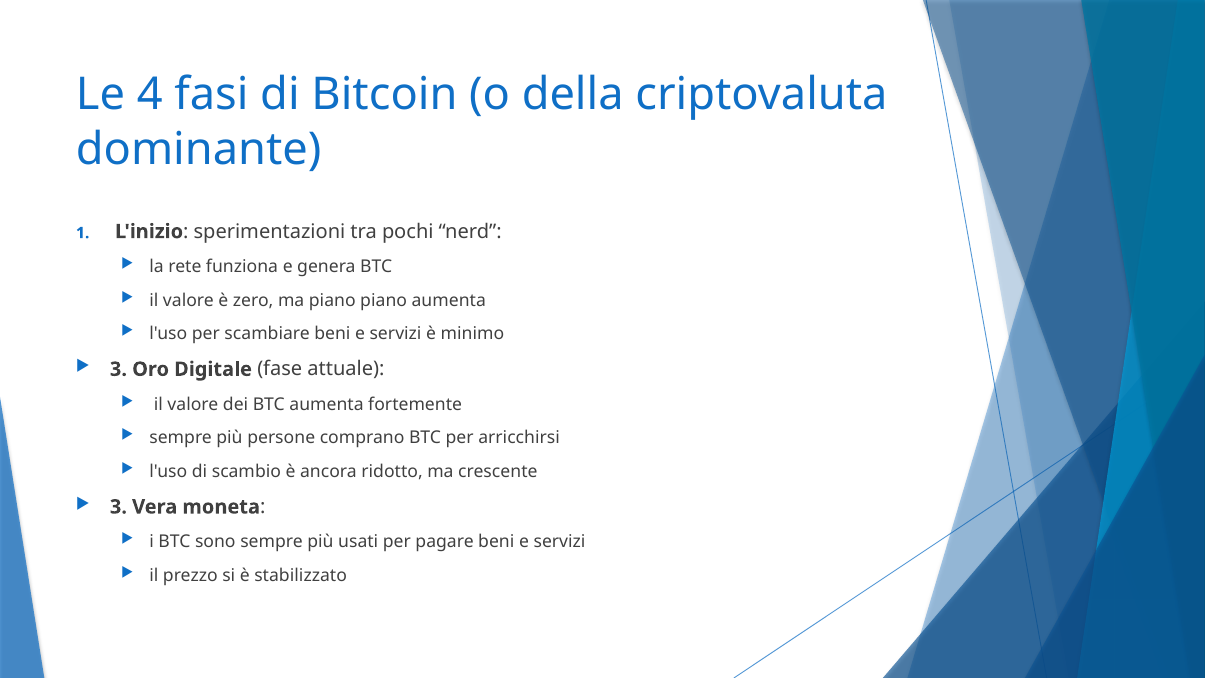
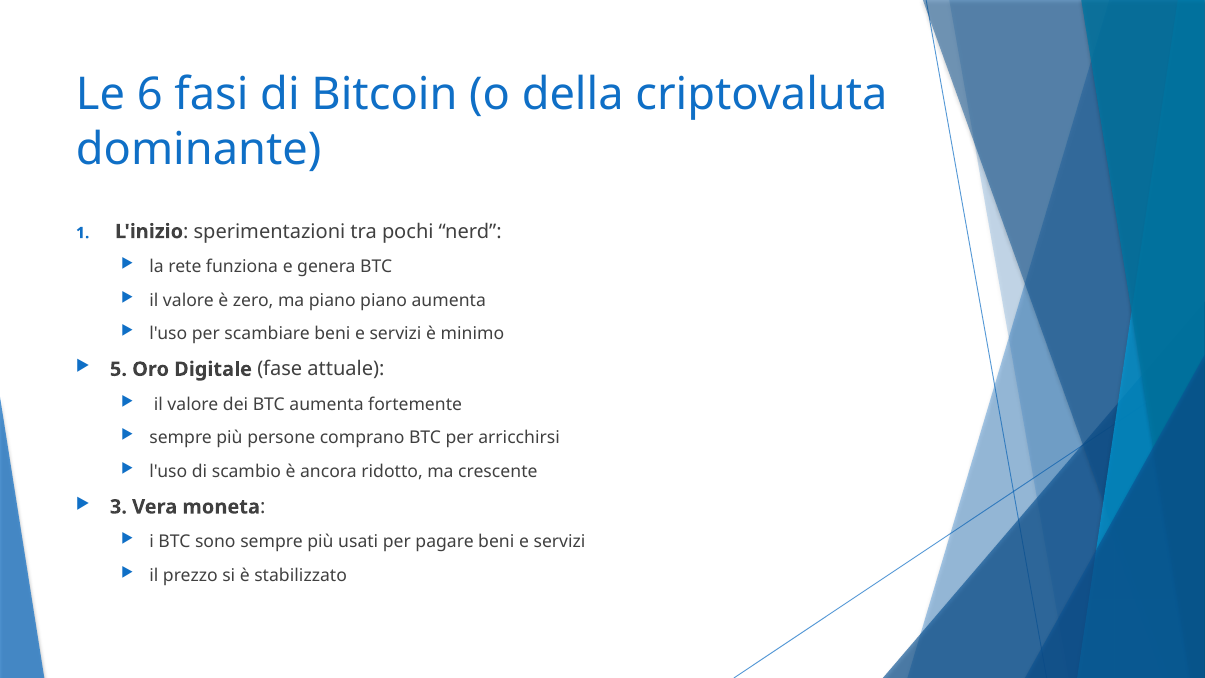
4: 4 -> 6
3 at (118, 369): 3 -> 5
